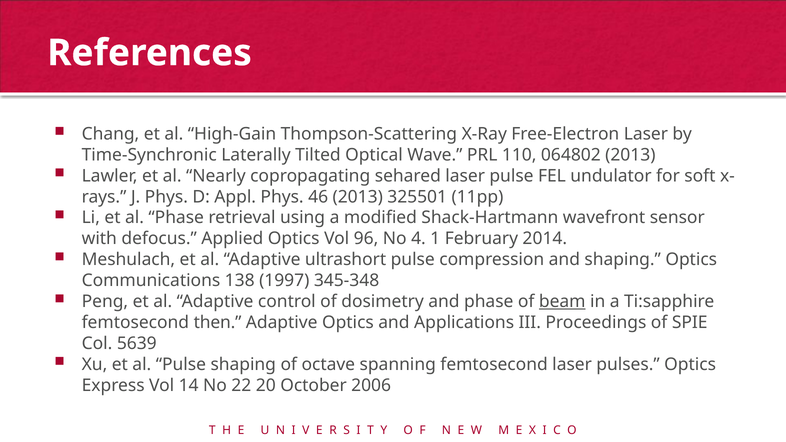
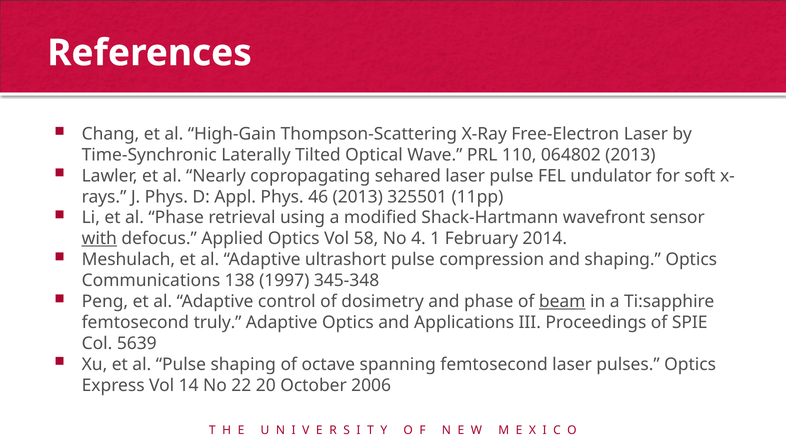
with underline: none -> present
96: 96 -> 58
then: then -> truly
